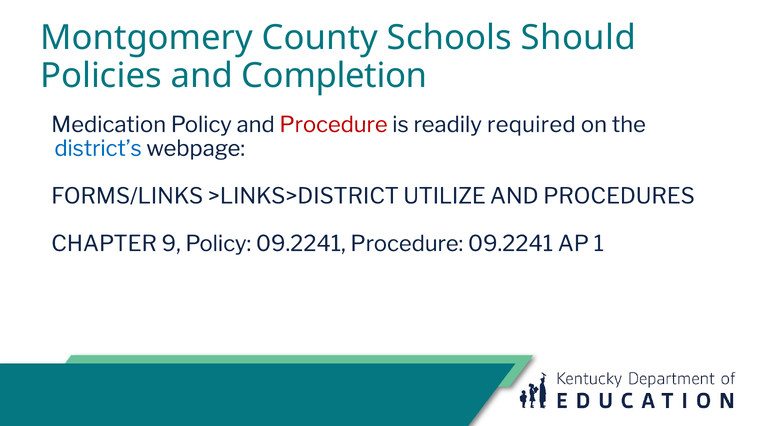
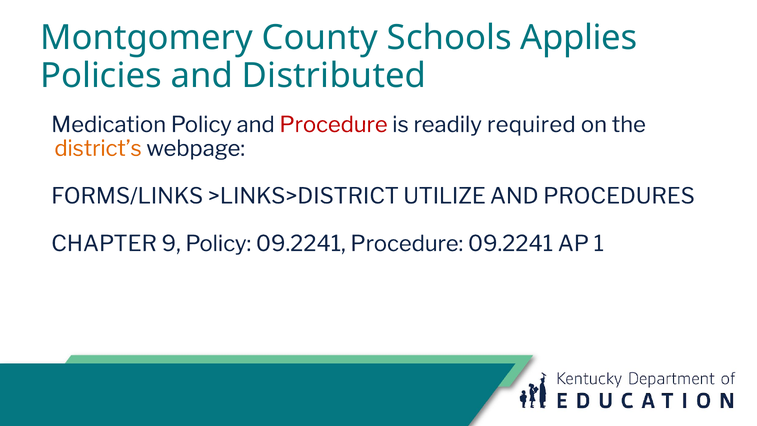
Should: Should -> Applies
Completion: Completion -> Distributed
district’s colour: blue -> orange
